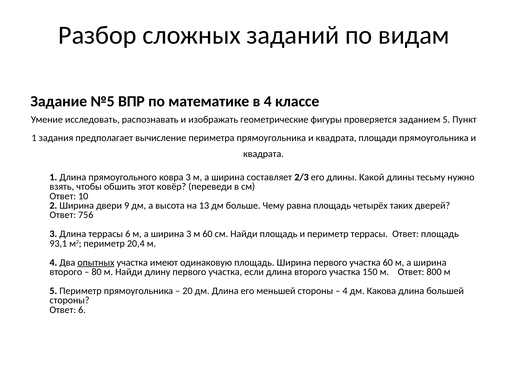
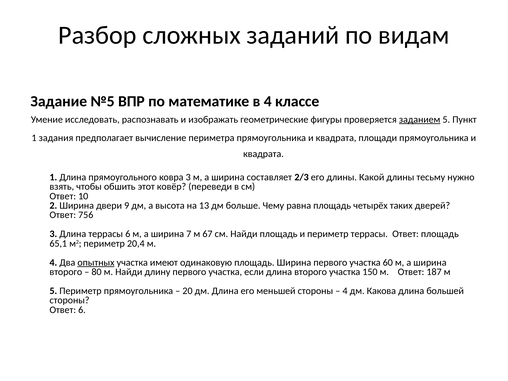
заданием underline: none -> present
ширина 3: 3 -> 7
м 60: 60 -> 67
93,1: 93,1 -> 65,1
800: 800 -> 187
